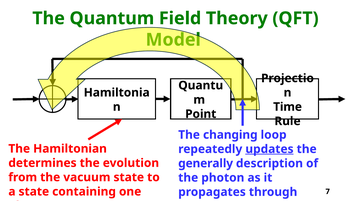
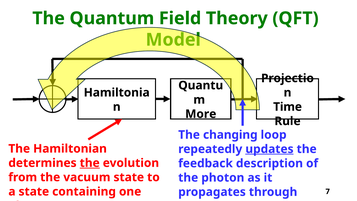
Point: Point -> More
the at (90, 163) underline: none -> present
generally: generally -> feedback
